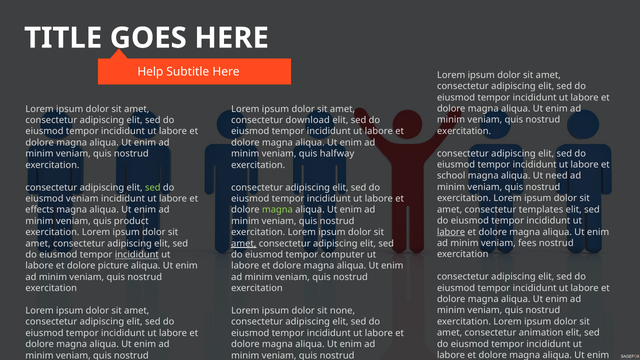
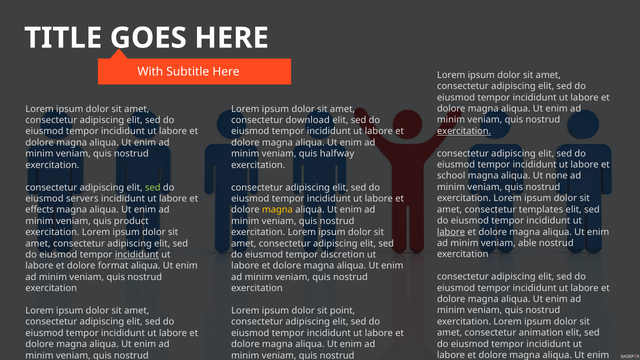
Help: Help -> With
exercitation at (464, 131) underline: none -> present
need: need -> none
eiusmod veniam: veniam -> servers
magna at (277, 210) colour: light green -> yellow
fees: fees -> able
amet at (244, 243) underline: present -> none
computer: computer -> discretion
picture: picture -> format
none: none -> point
